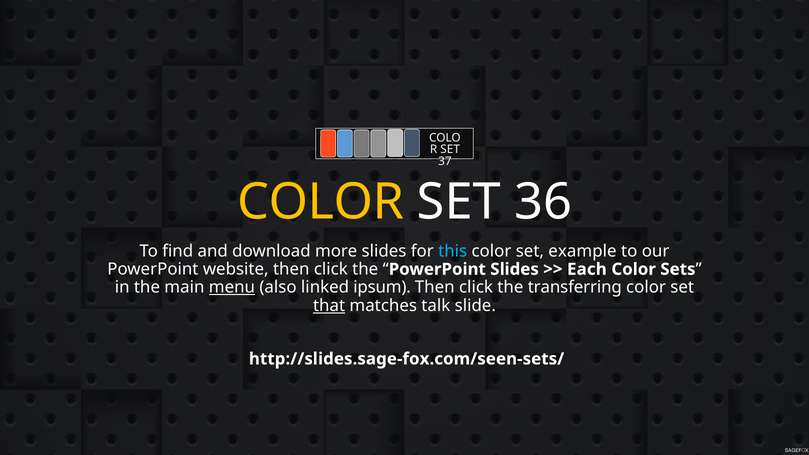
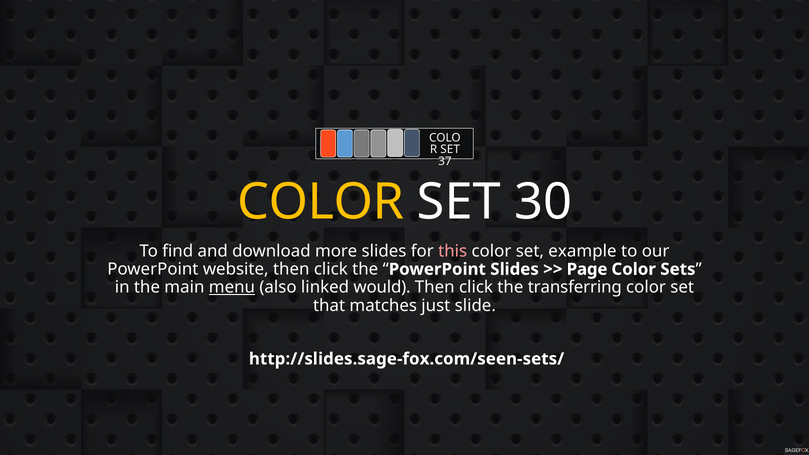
36: 36 -> 30
this colour: light blue -> pink
Each: Each -> Page
ipsum: ipsum -> would
that underline: present -> none
talk: talk -> just
